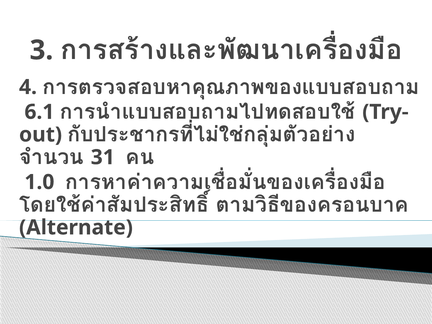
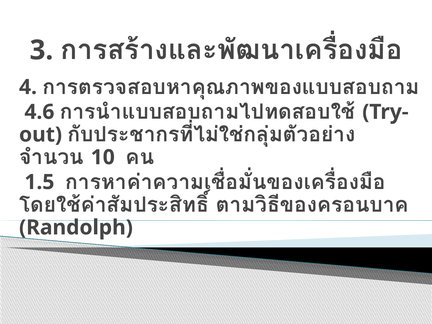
6.1: 6.1 -> 4.6
31: 31 -> 10
1.0: 1.0 -> 1.5
Alternate: Alternate -> Randolph
